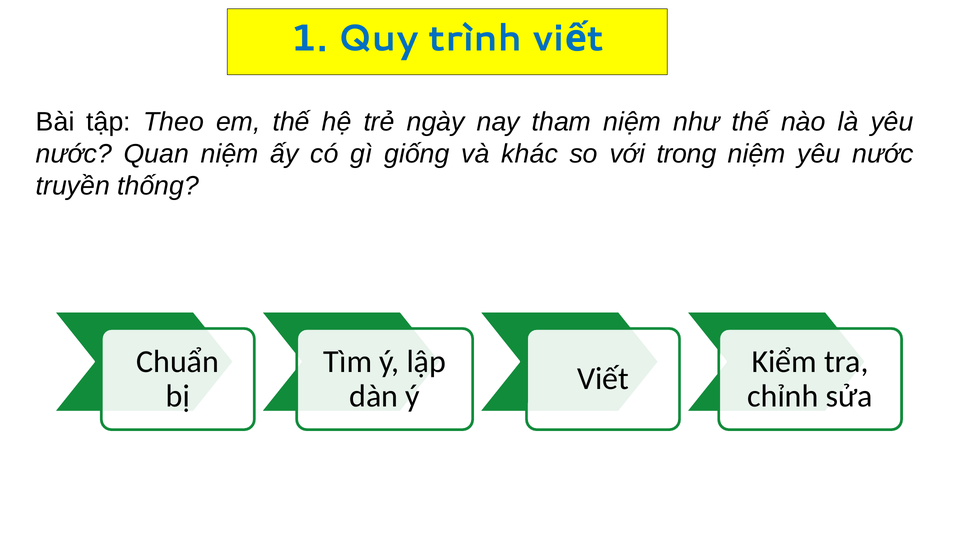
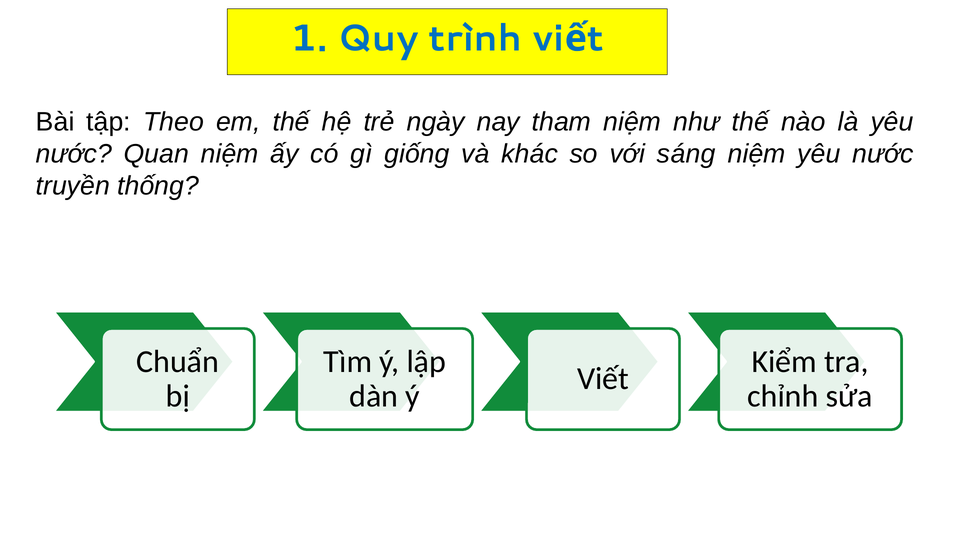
trong: trong -> sáng
